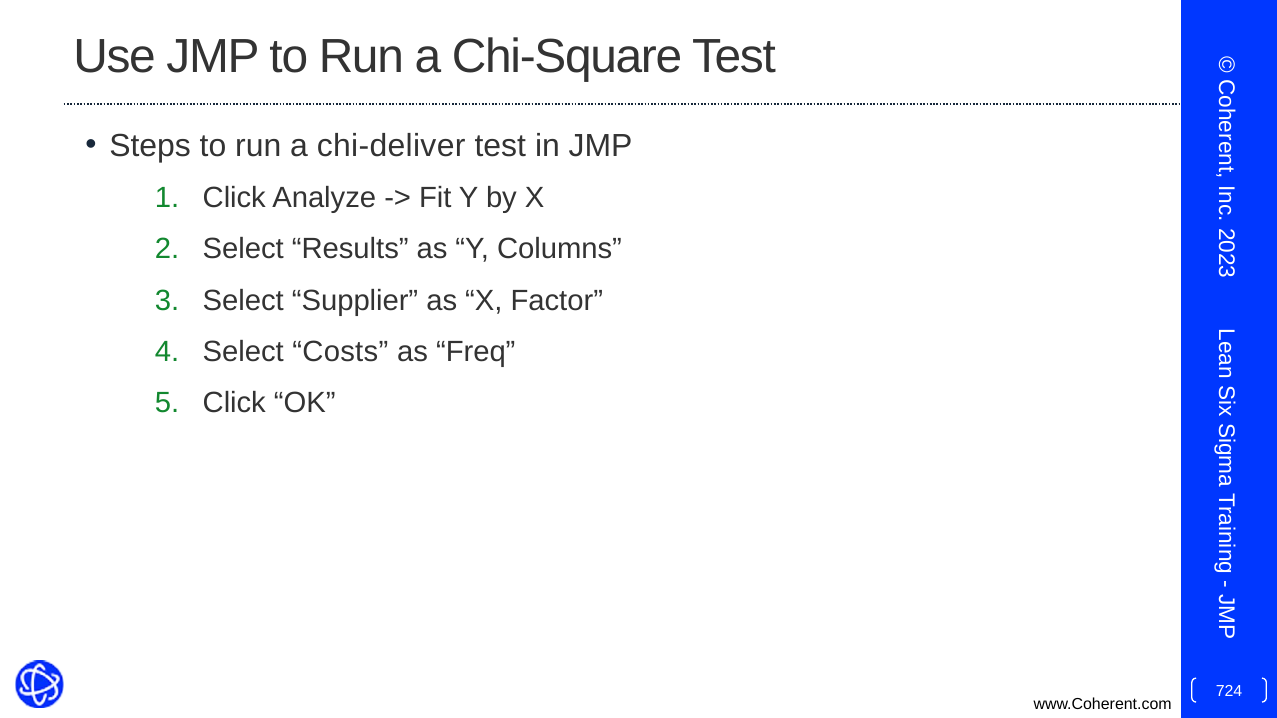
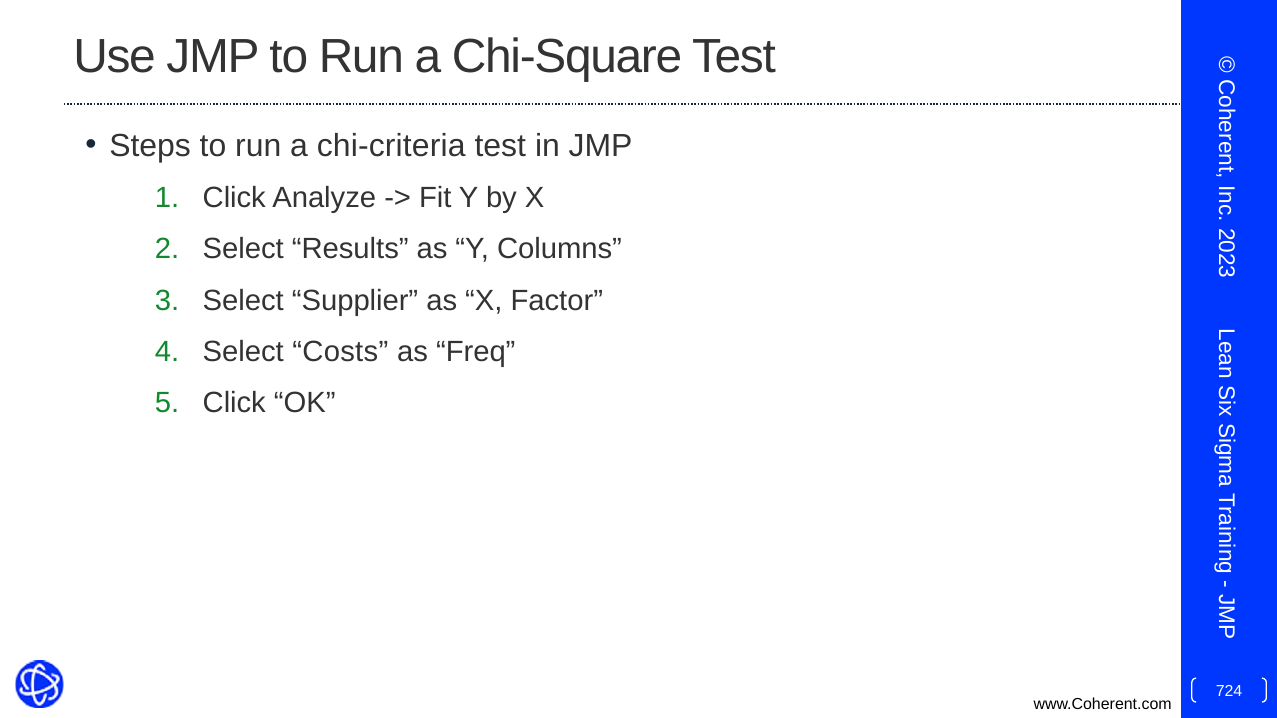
chi-deliver: chi-deliver -> chi-criteria
